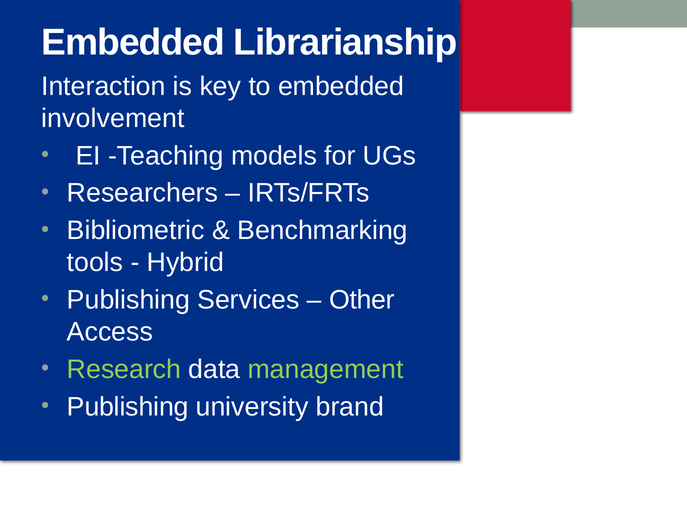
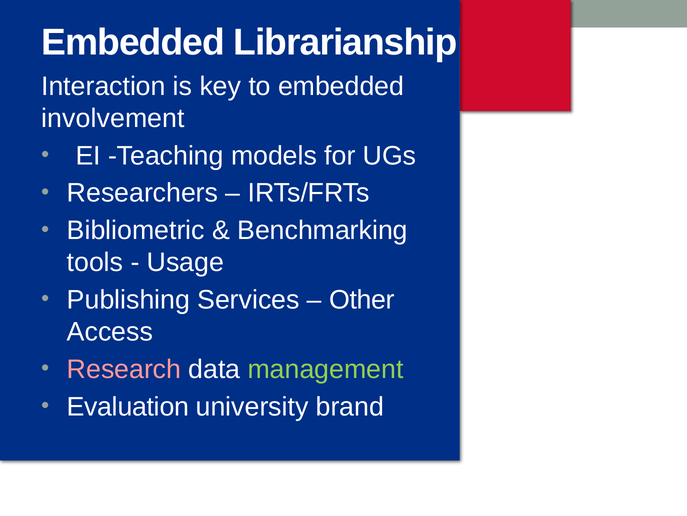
Hybrid: Hybrid -> Usage
Research colour: light green -> pink
Publishing at (128, 406): Publishing -> Evaluation
